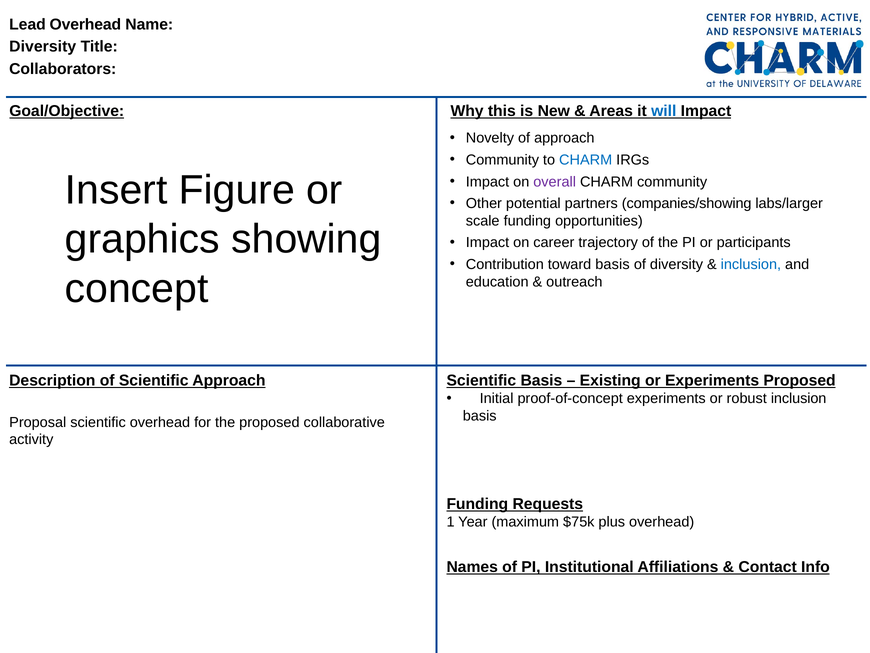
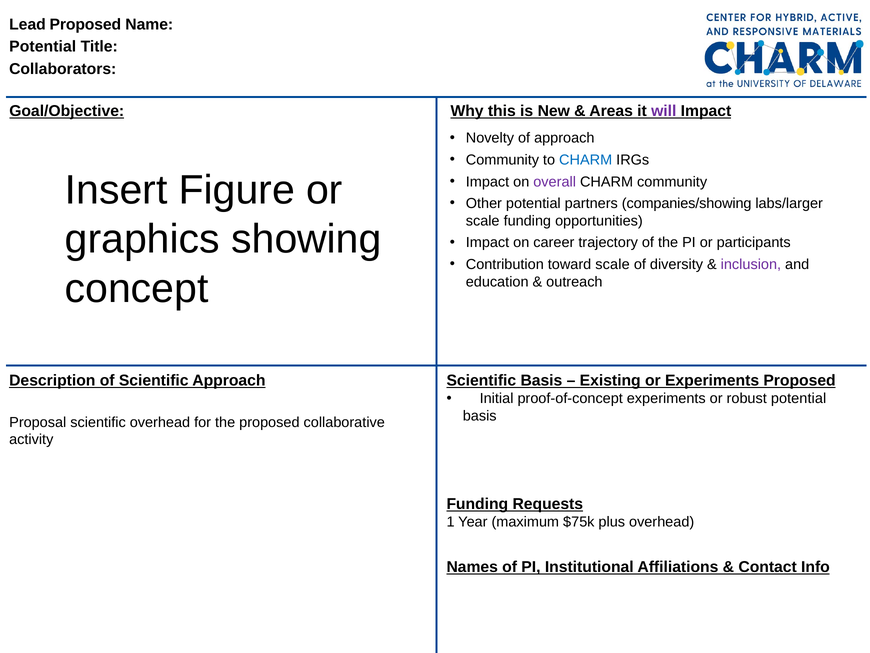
Lead Overhead: Overhead -> Proposed
Diversity at (43, 47): Diversity -> Potential
will colour: blue -> purple
toward basis: basis -> scale
inclusion at (751, 264) colour: blue -> purple
robust inclusion: inclusion -> potential
